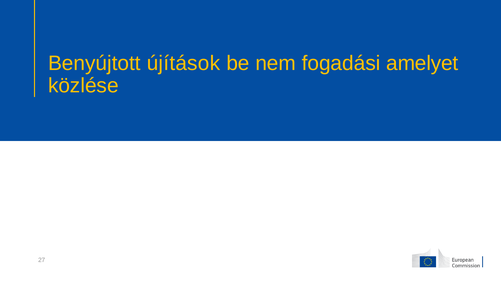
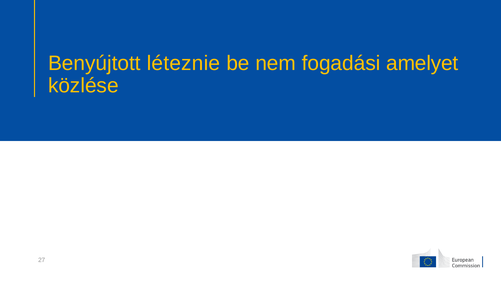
újítások: újítások -> léteznie
